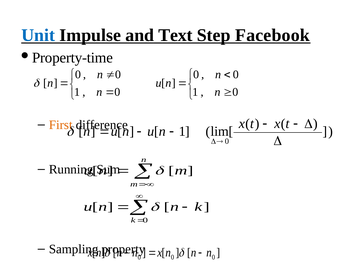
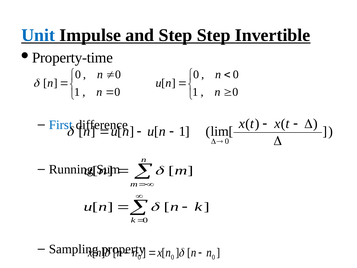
and Text: Text -> Step
Facebook: Facebook -> Invertible
First colour: orange -> blue
